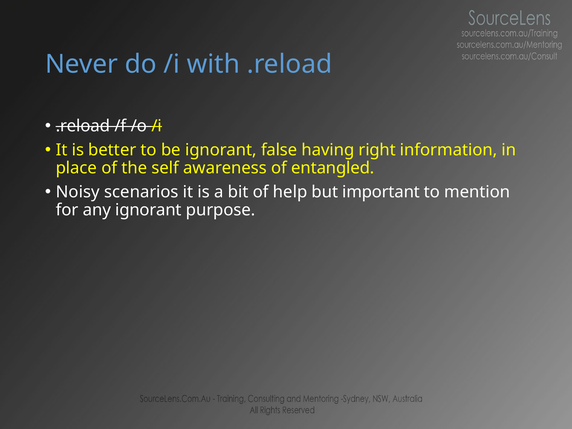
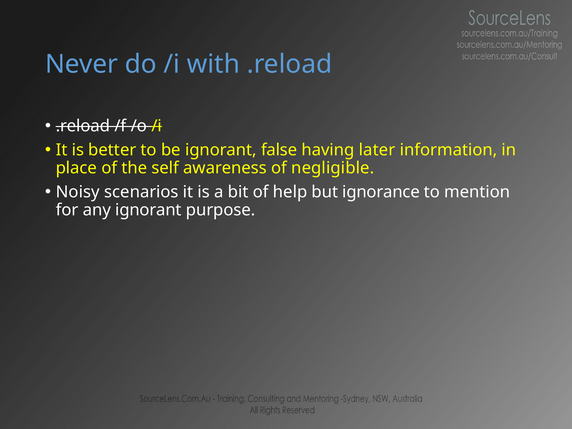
right: right -> later
entangled: entangled -> negligible
important: important -> ignorance
